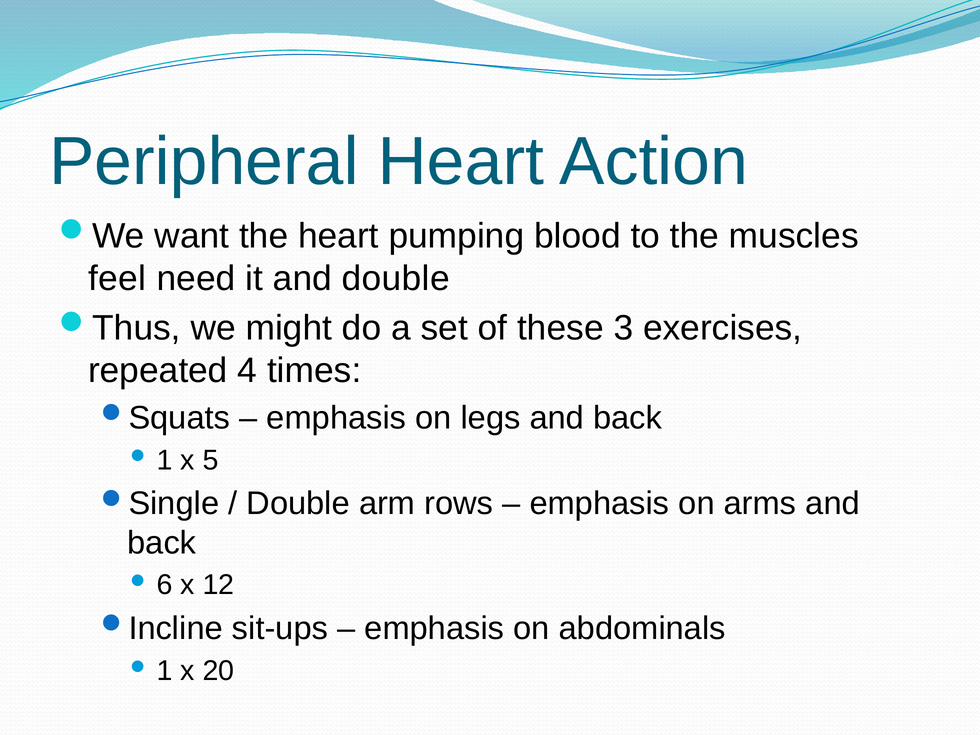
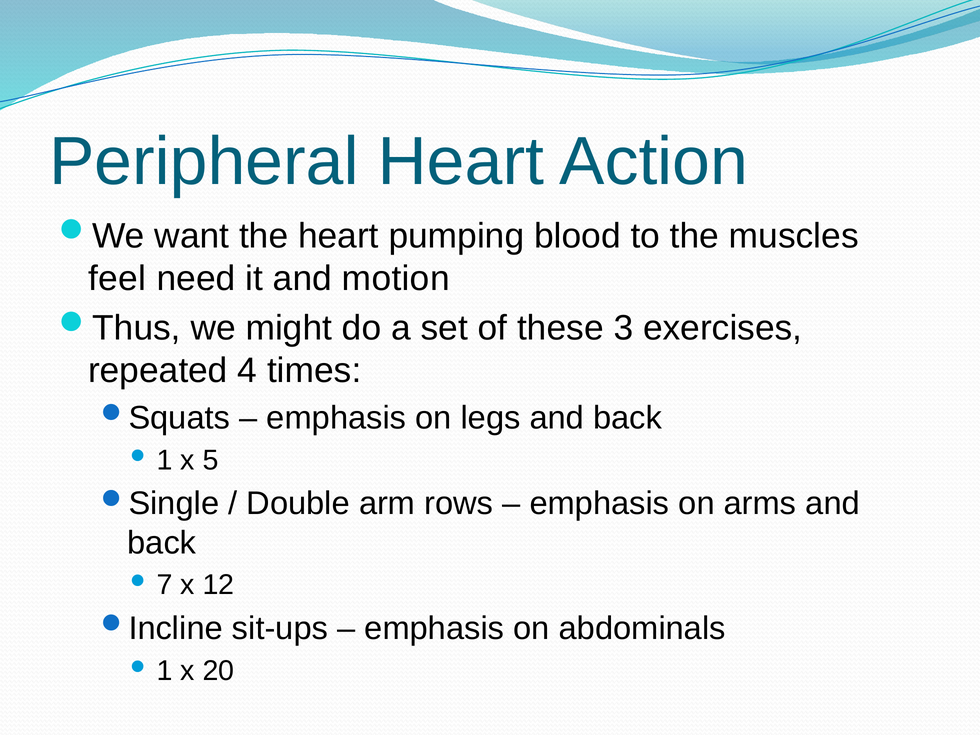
and double: double -> motion
6: 6 -> 7
